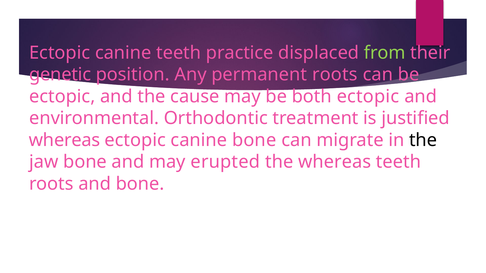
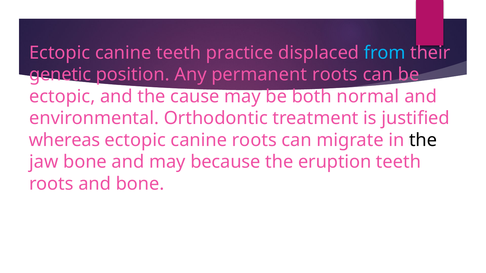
from colour: light green -> light blue
both ectopic: ectopic -> normal
canine bone: bone -> roots
erupted: erupted -> because
the whereas: whereas -> eruption
